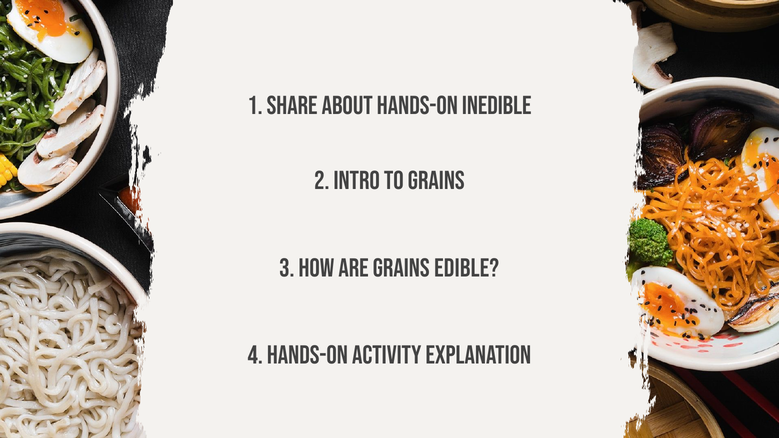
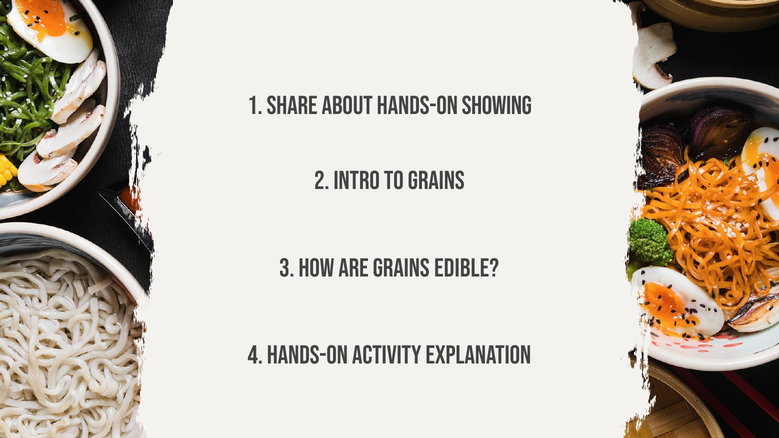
Inedible: Inedible -> Showing
